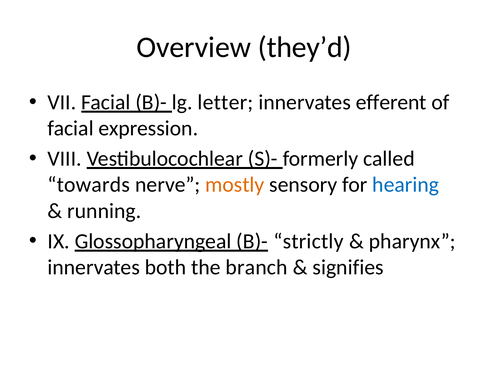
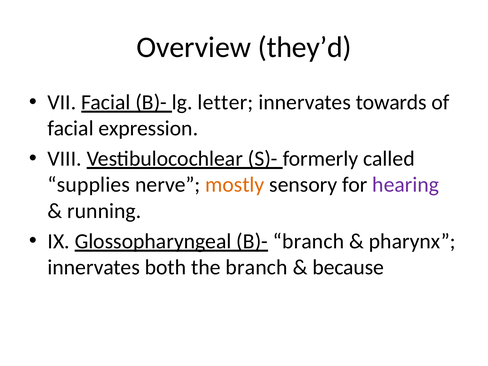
efferent: efferent -> towards
towards: towards -> supplies
hearing colour: blue -> purple
strictly at (309, 241): strictly -> branch
signifies: signifies -> because
